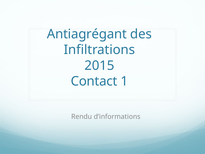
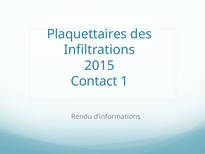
Antiagrégant: Antiagrégant -> Plaquettaires
